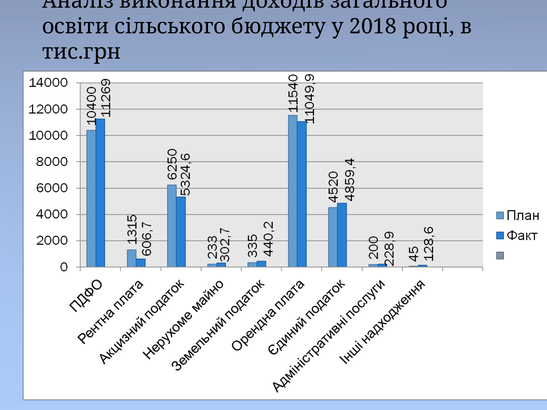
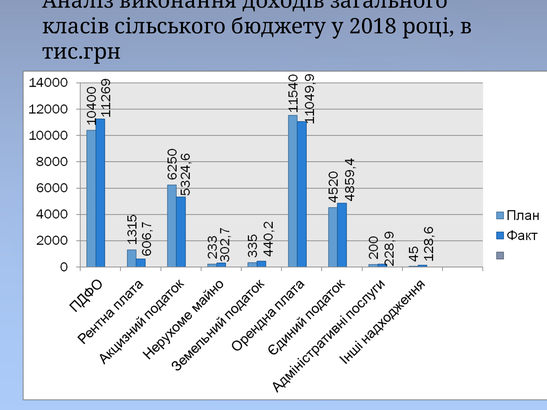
освіти: освіти -> класів
